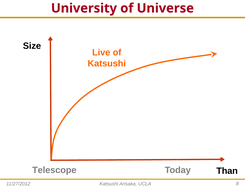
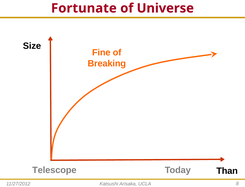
University: University -> Fortunate
Live: Live -> Fine
Katsushi at (107, 63): Katsushi -> Breaking
